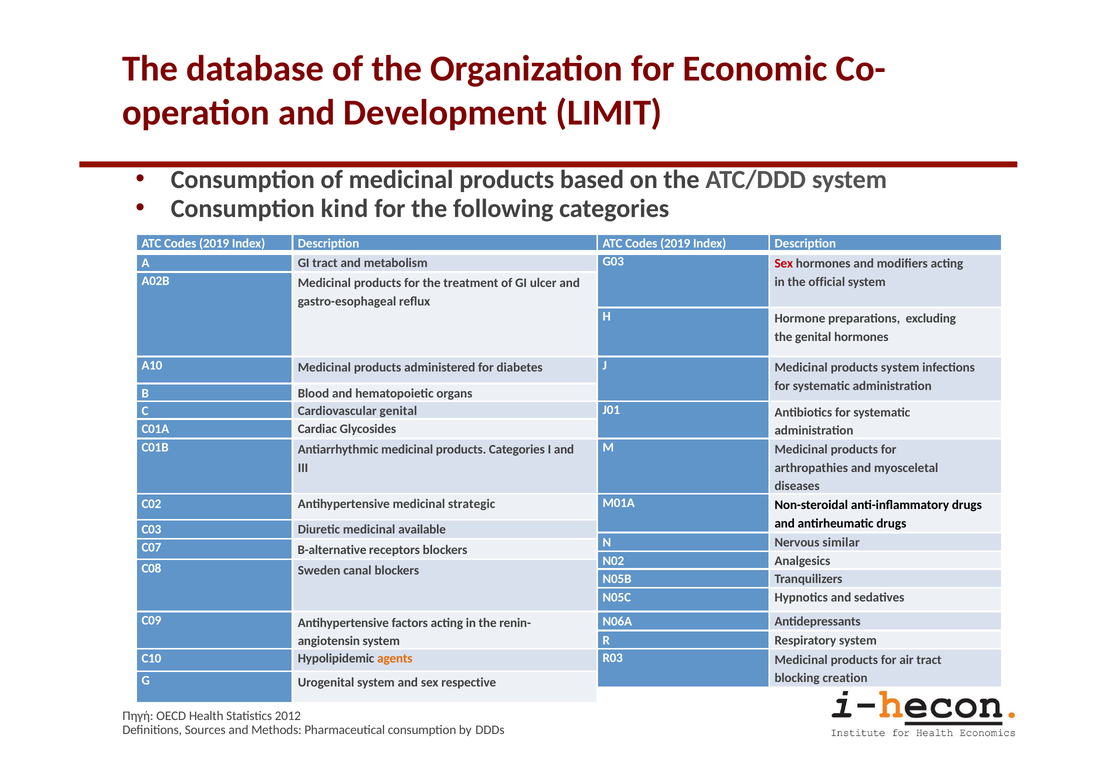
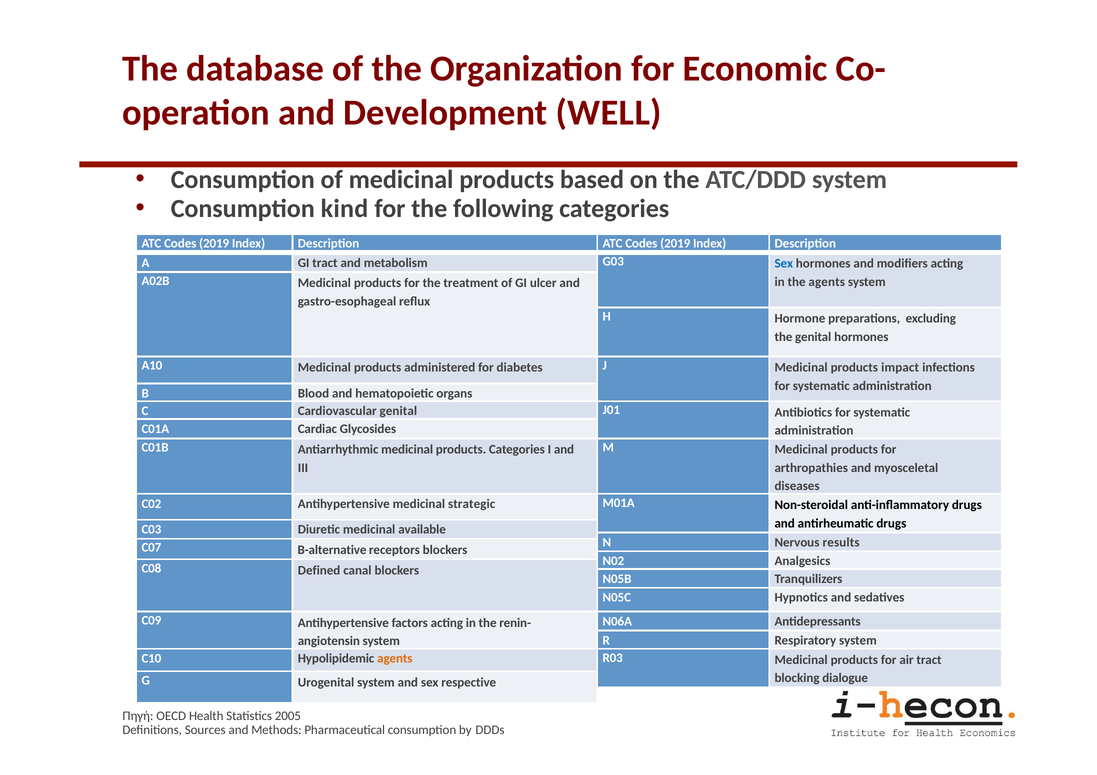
LIMIT: LIMIT -> WELL
Sex at (784, 264) colour: red -> blue
the official: official -> agents
products system: system -> impact
similar: similar -> results
Sweden: Sweden -> Defined
creation: creation -> dialogue
2012: 2012 -> 2005
